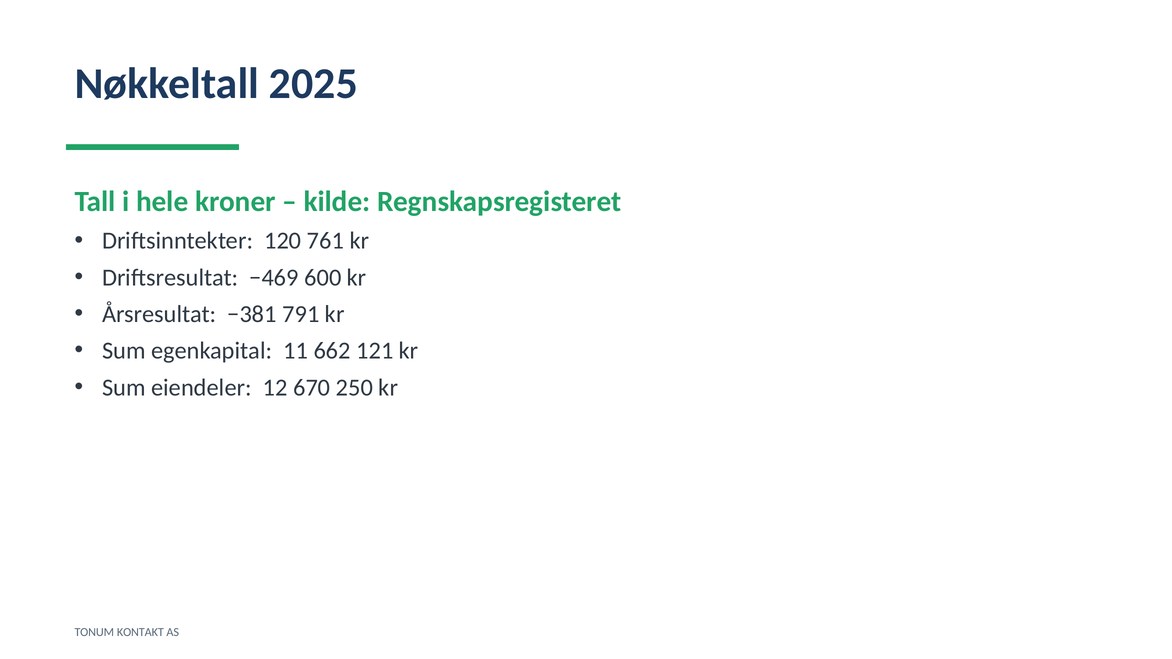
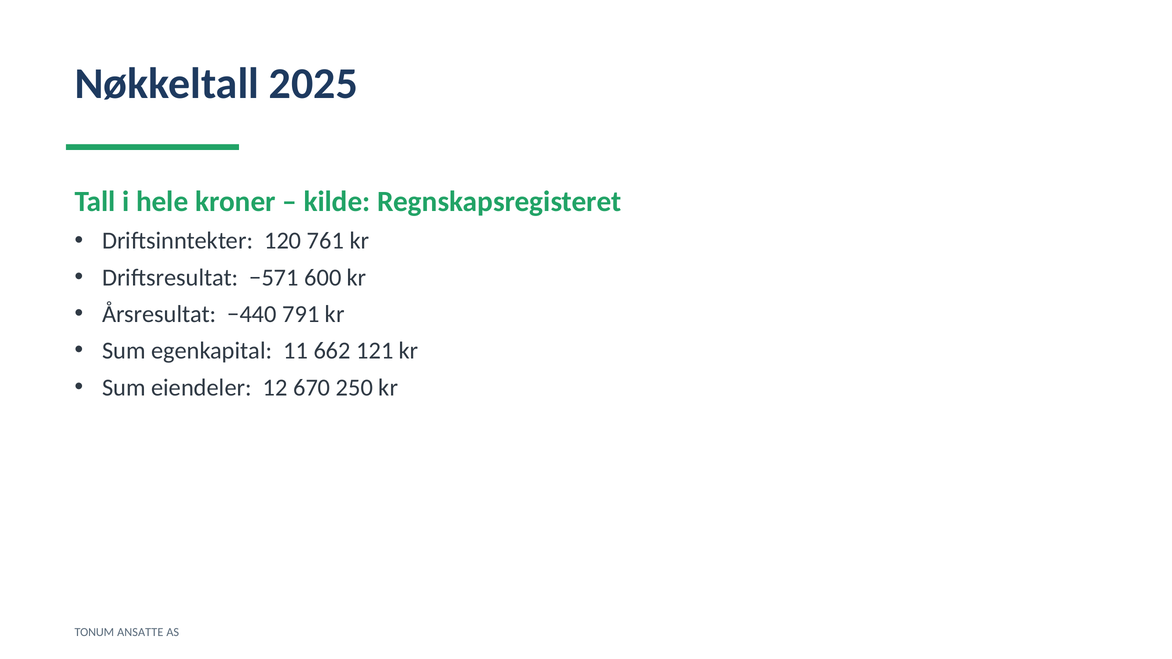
−469: −469 -> −571
−381: −381 -> −440
KONTAKT: KONTAKT -> ANSATTE
